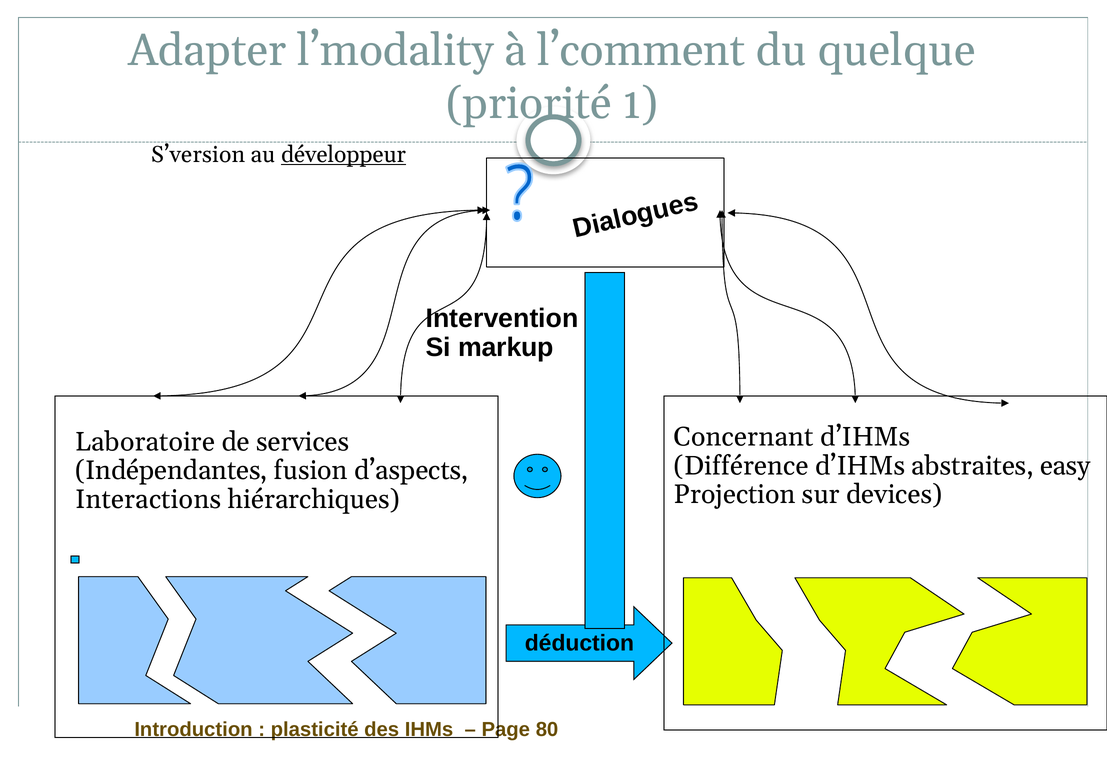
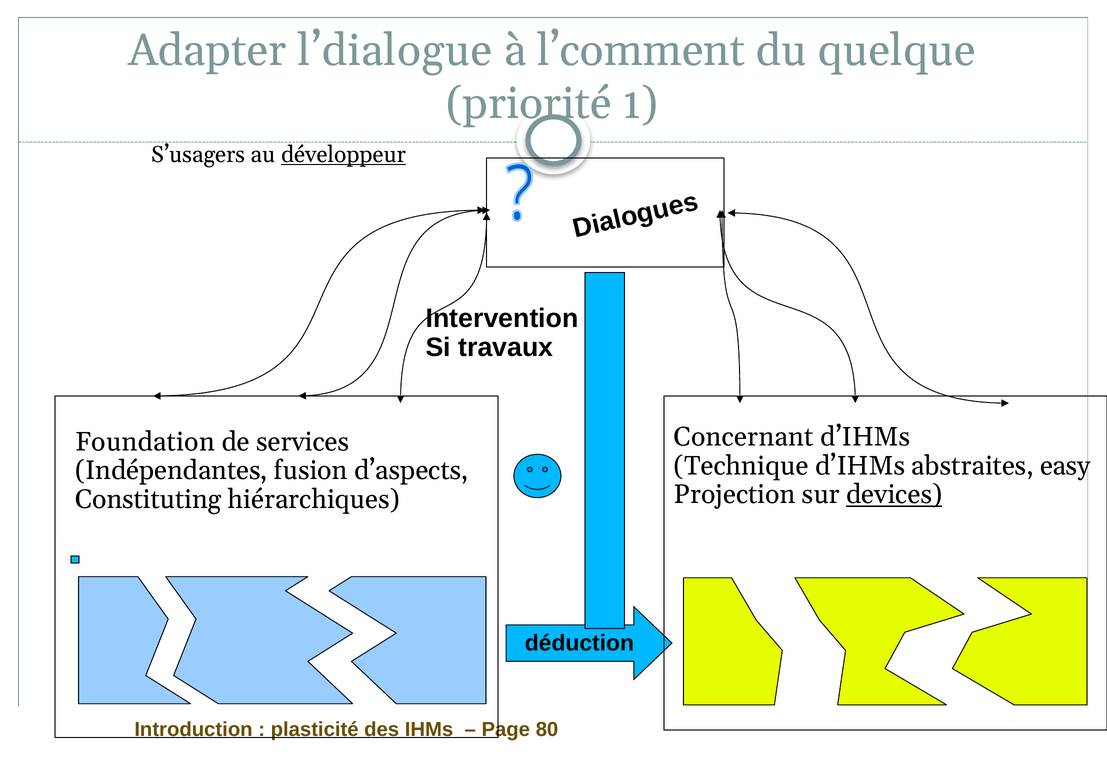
l’modality: l’modality -> l’dialogue
S’version: S’version -> S’usagers
markup: markup -> travaux
Laboratoire: Laboratoire -> Foundation
Différence: Différence -> Technique
devices underline: none -> present
Interactions: Interactions -> Constituting
